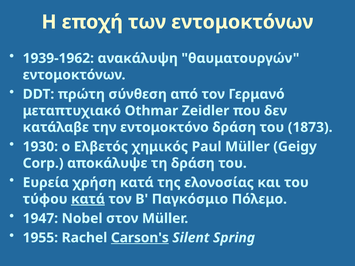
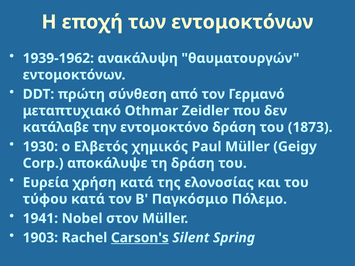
κατά at (88, 199) underline: present -> none
1947: 1947 -> 1941
1955: 1955 -> 1903
